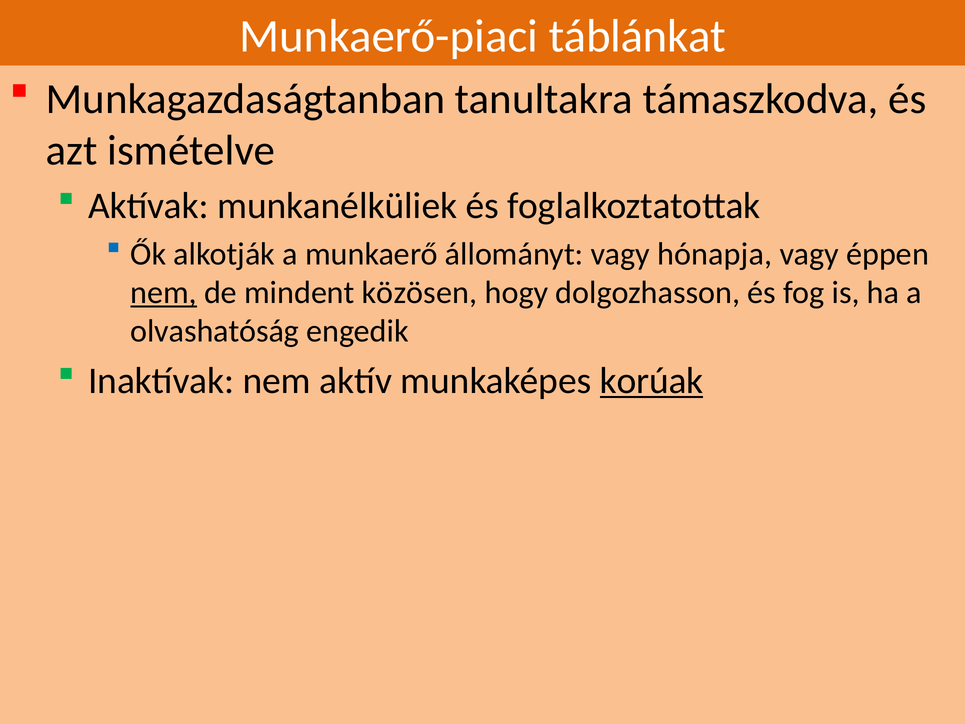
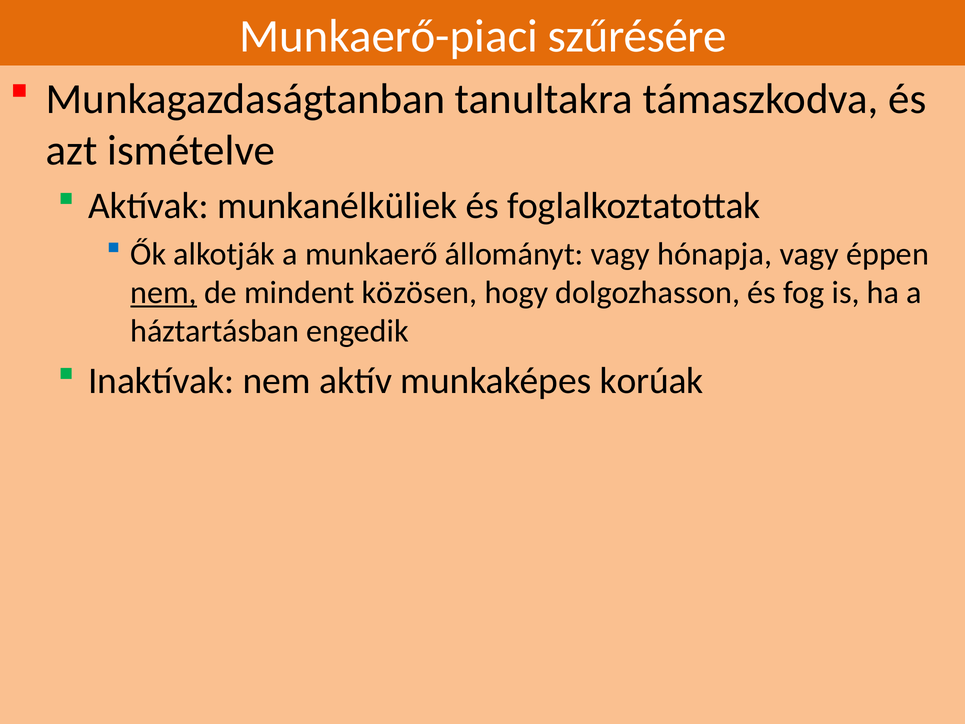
táblánkat: táblánkat -> szűrésére
olvashatóság: olvashatóság -> háztartásban
korúak underline: present -> none
